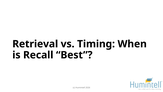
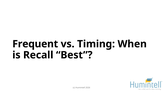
Retrieval: Retrieval -> Frequent
